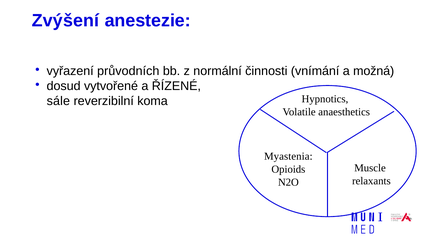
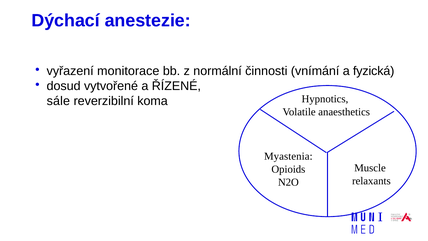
Zvýšení: Zvýšení -> Dýchací
průvodních: průvodních -> monitorace
možná: možná -> fyzická
